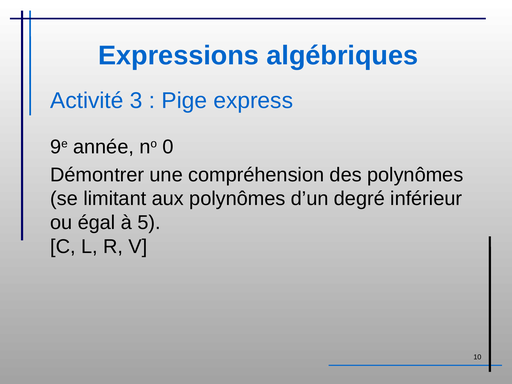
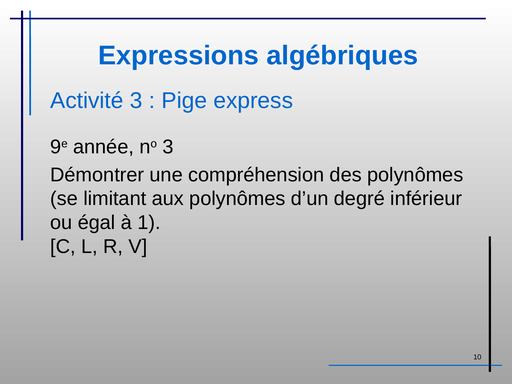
no 0: 0 -> 3
5: 5 -> 1
